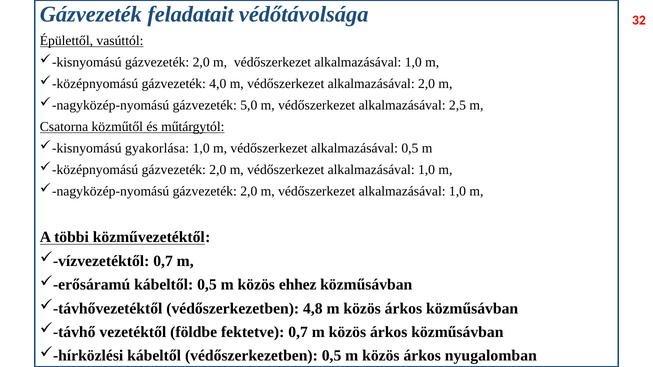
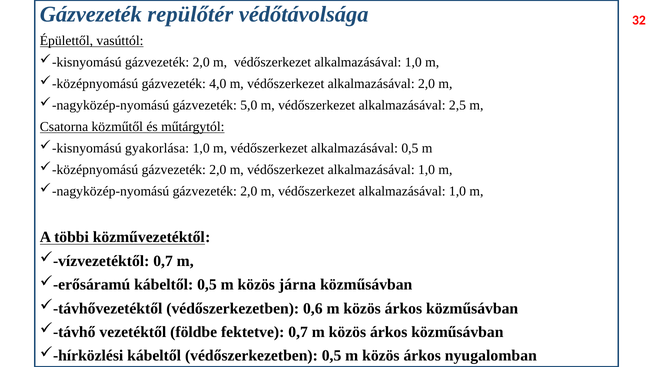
feladatait: feladatait -> repülőtér
ehhez: ehhez -> járna
4,8: 4,8 -> 0,6
